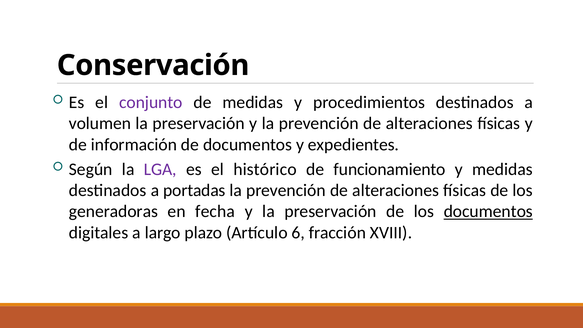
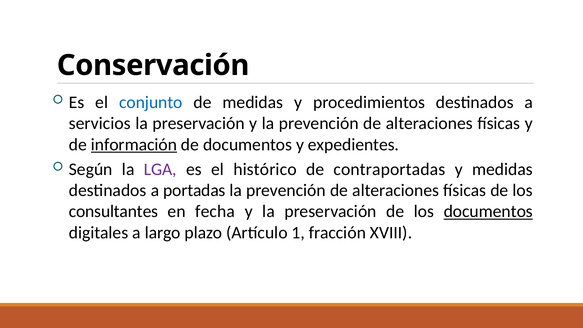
conjunto colour: purple -> blue
volumen: volumen -> servicios
información underline: none -> present
funcionamiento: funcionamiento -> contraportadas
generadoras: generadoras -> consultantes
6: 6 -> 1
